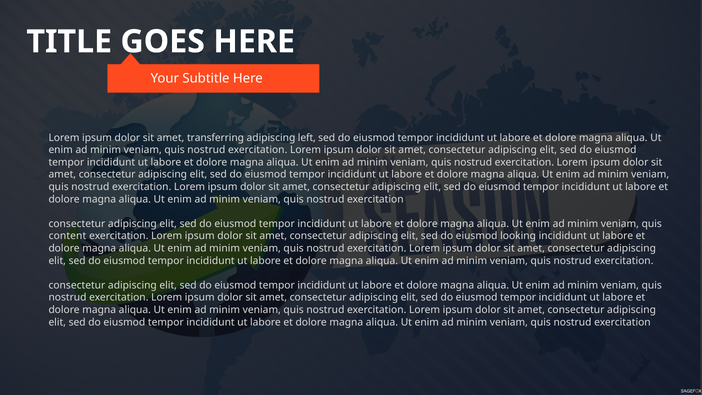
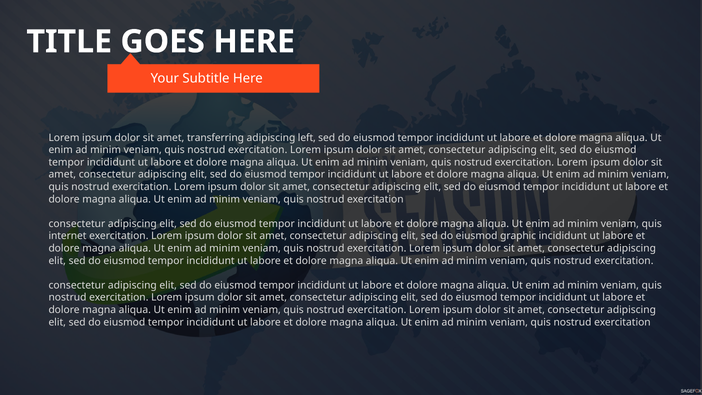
content: content -> internet
looking: looking -> graphic
